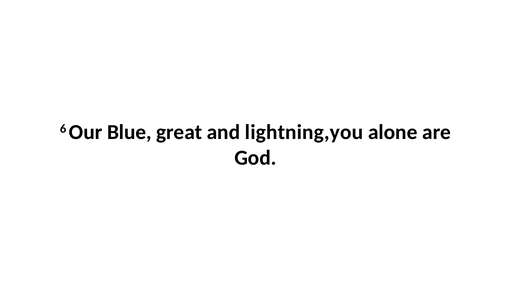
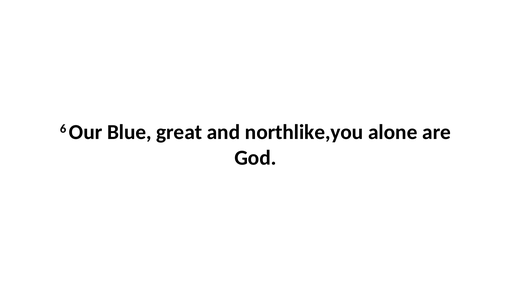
lightning,you: lightning,you -> northlike,you
